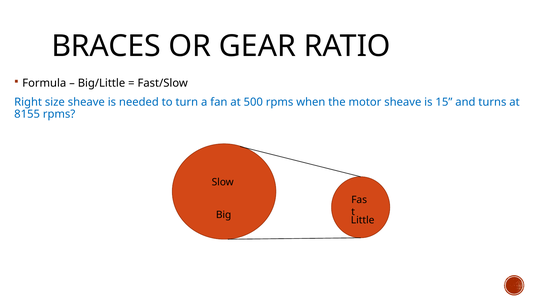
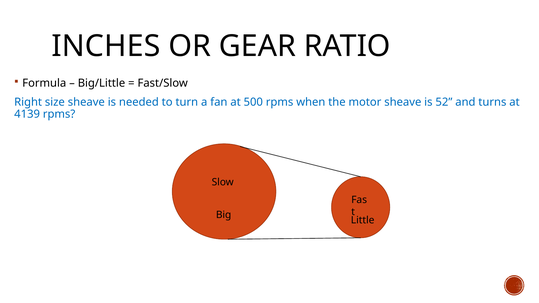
BRACES: BRACES -> INCHES
15: 15 -> 52
8155: 8155 -> 4139
